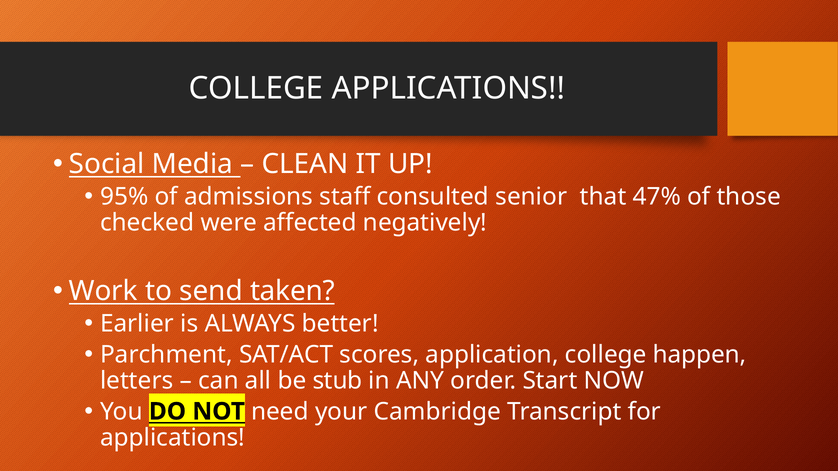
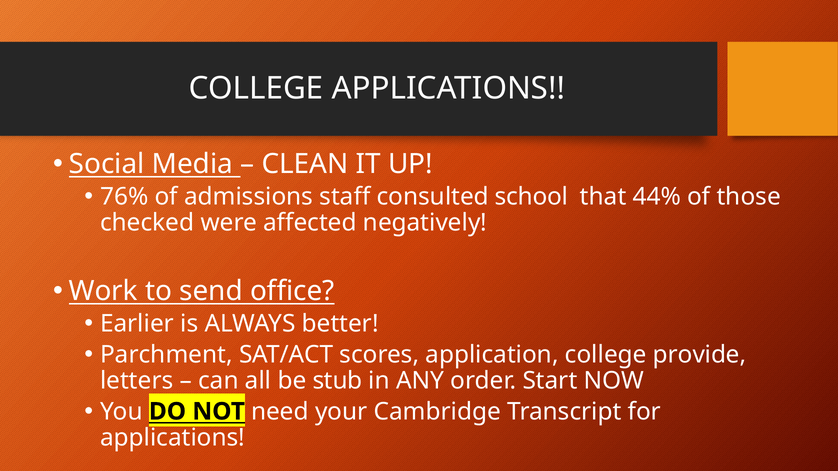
95%: 95% -> 76%
senior: senior -> school
47%: 47% -> 44%
taken: taken -> office
happen: happen -> provide
